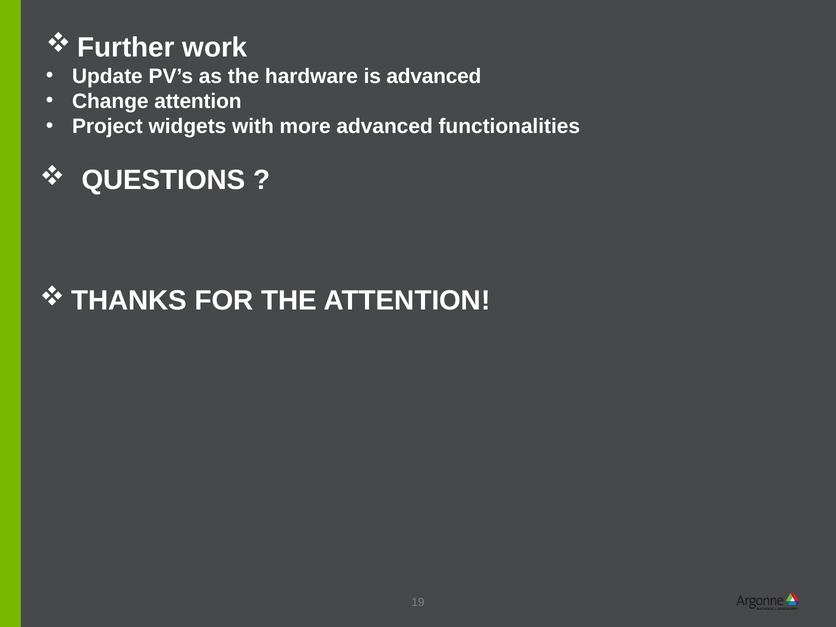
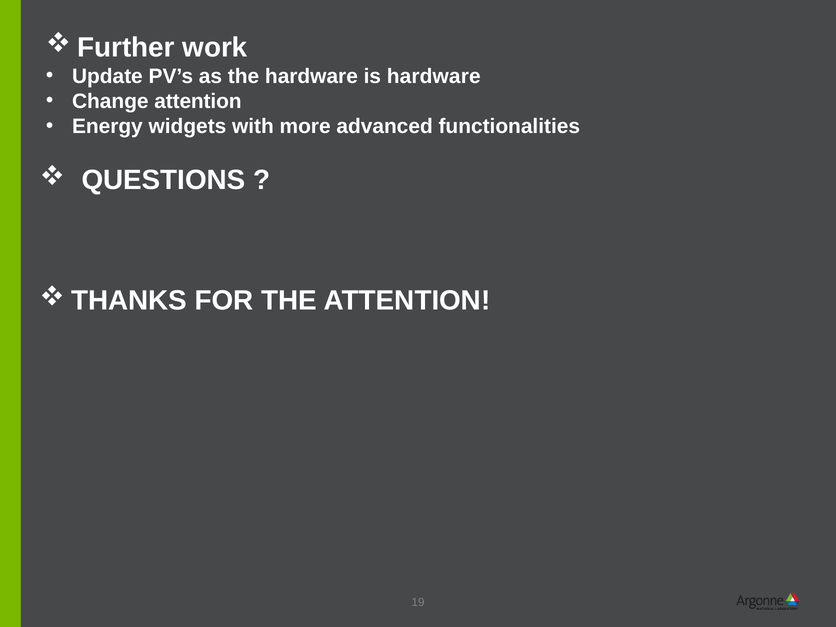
is advanced: advanced -> hardware
Project: Project -> Energy
